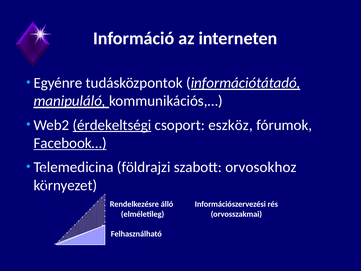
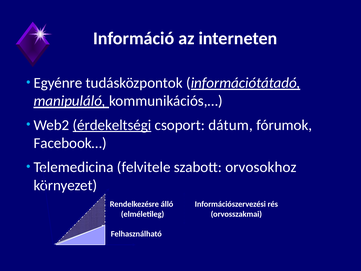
eszköz: eszköz -> dátum
Facebook… underline: present -> none
földrajzi: földrajzi -> felvitele
